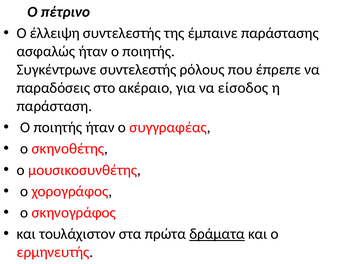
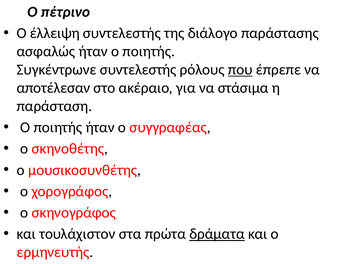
έμπαινε: έμπαινε -> διάλογο
που underline: none -> present
παραδόσεις: παραδόσεις -> αποτέλεσαν
είσοδος: είσοδος -> στάσιμα
